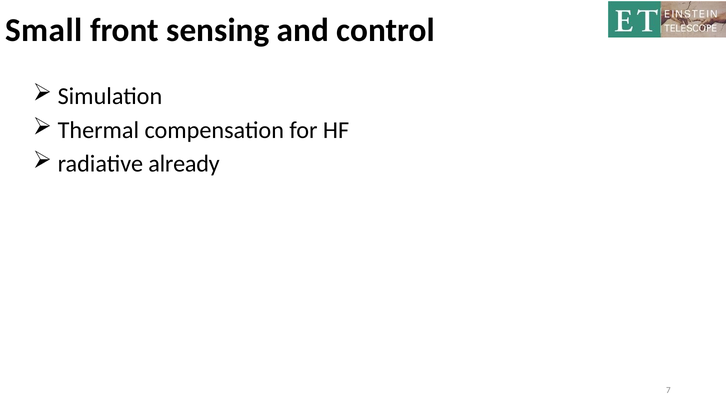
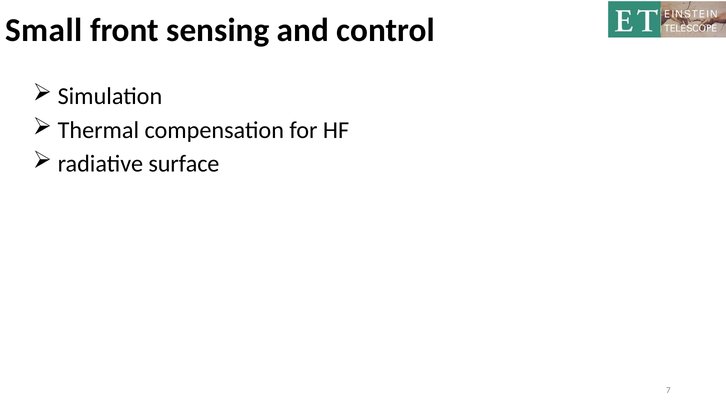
already: already -> surface
